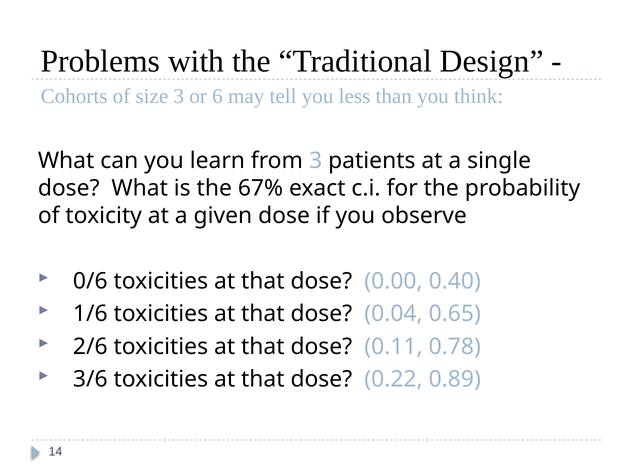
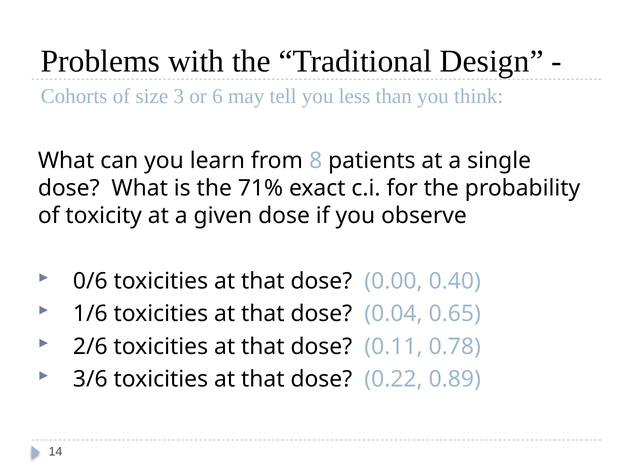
from 3: 3 -> 8
67%: 67% -> 71%
